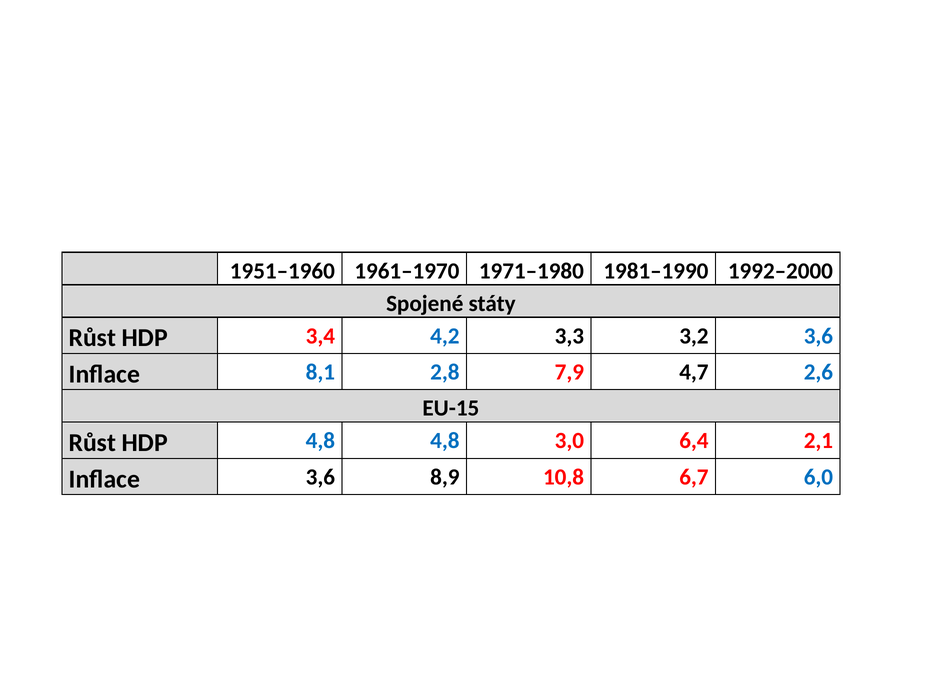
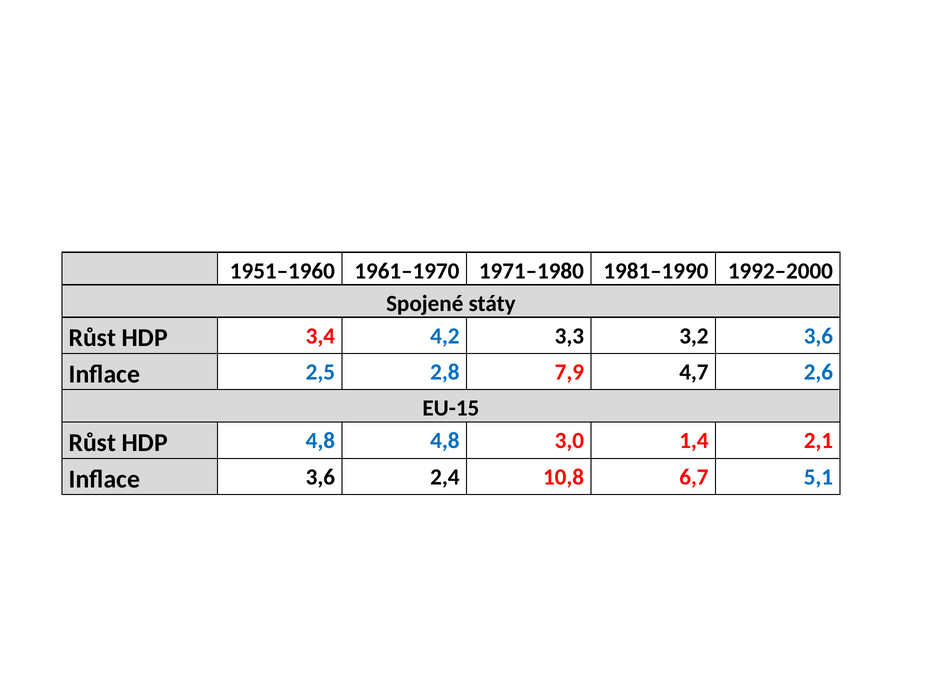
8,1: 8,1 -> 2,5
6,4: 6,4 -> 1,4
8,9: 8,9 -> 2,4
6,0: 6,0 -> 5,1
